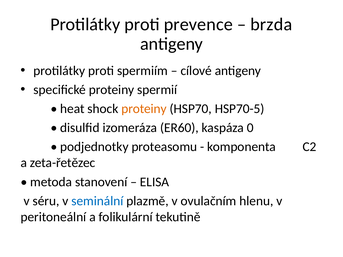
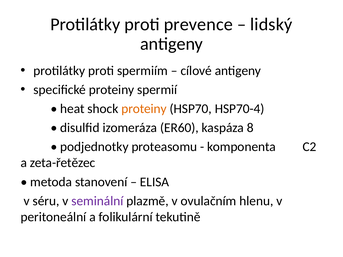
brzda: brzda -> lidský
HSP70-5: HSP70-5 -> HSP70-4
0: 0 -> 8
seminální colour: blue -> purple
